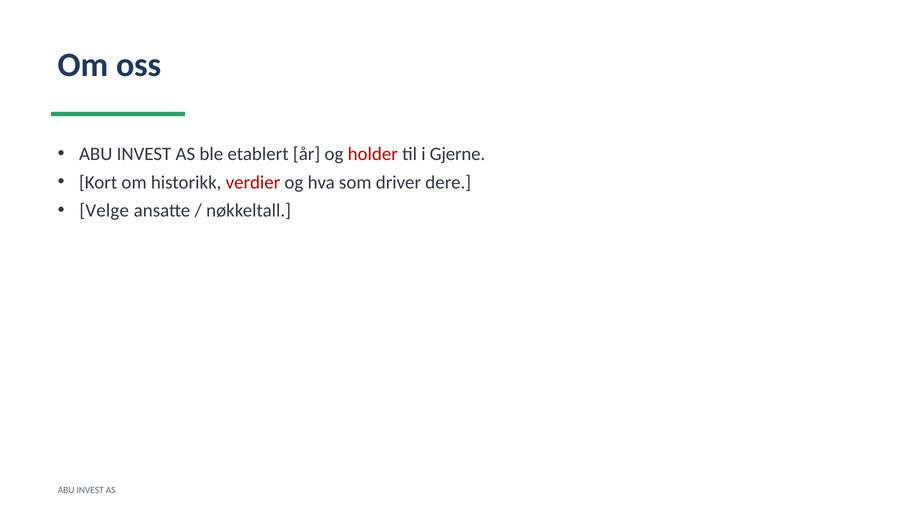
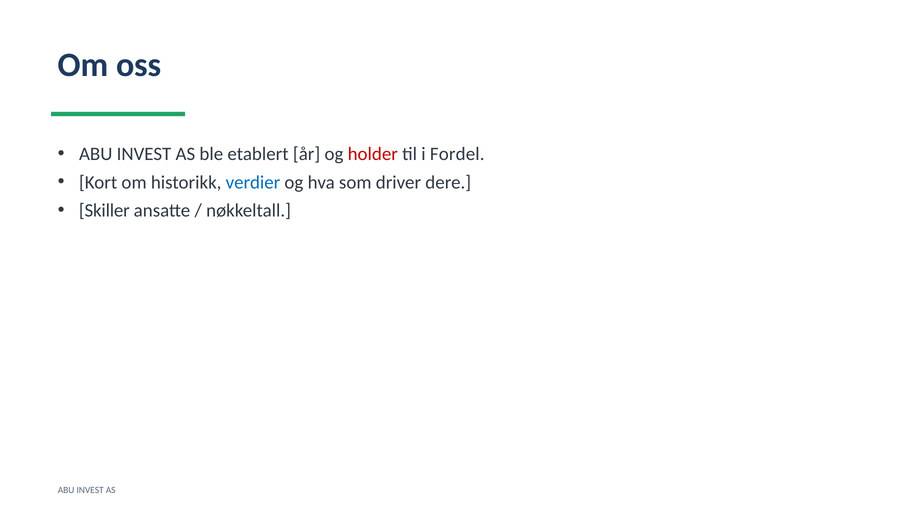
Gjerne: Gjerne -> Fordel
verdier colour: red -> blue
Velge: Velge -> Skiller
